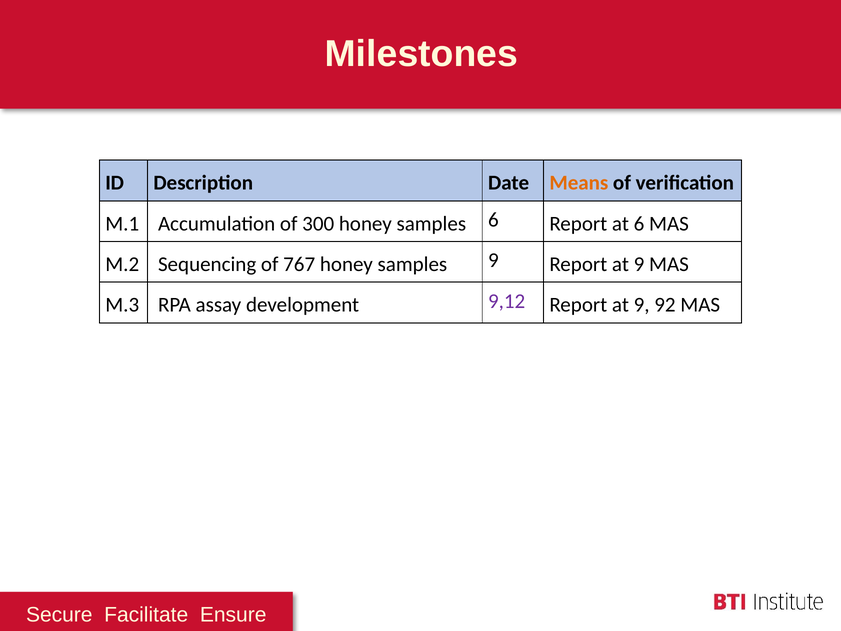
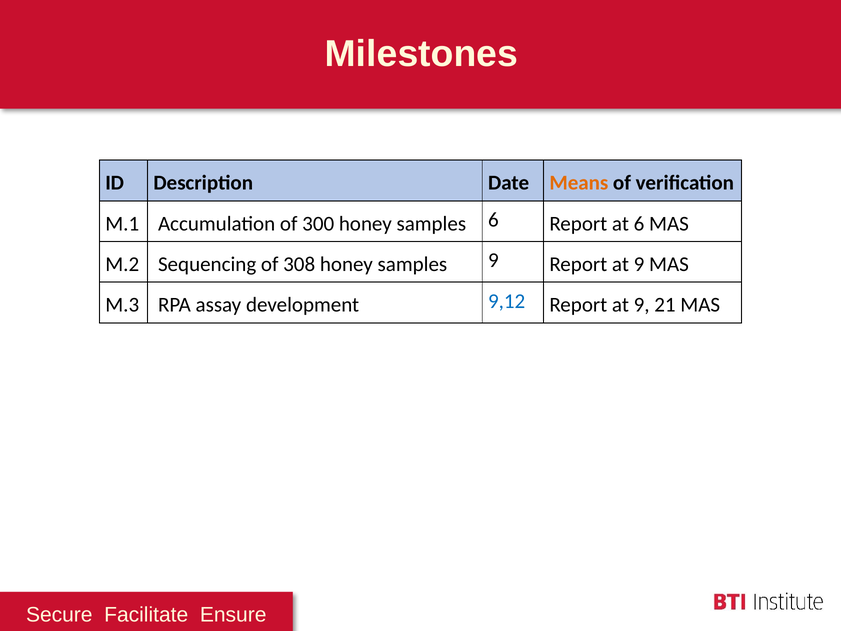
767: 767 -> 308
9,12 colour: purple -> blue
92: 92 -> 21
